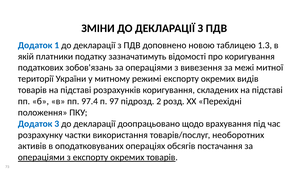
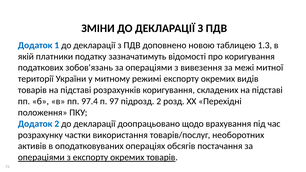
Додаток 3: 3 -> 2
